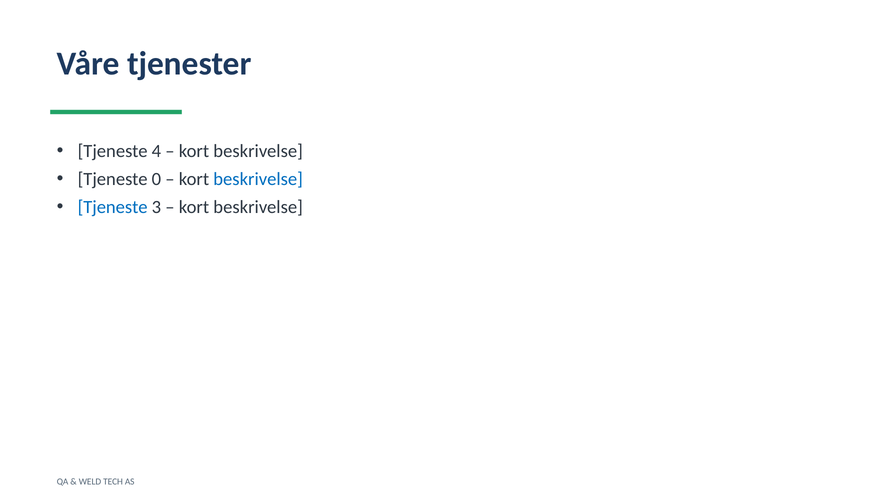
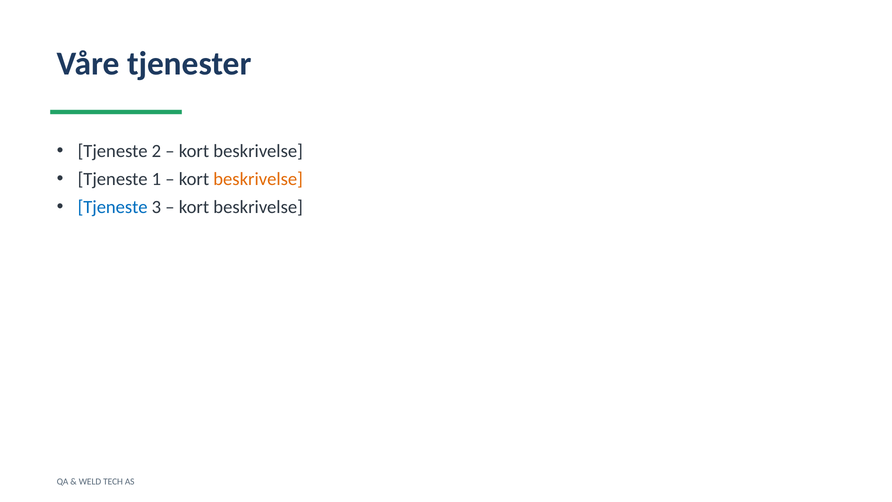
4: 4 -> 2
0: 0 -> 1
beskrivelse at (258, 179) colour: blue -> orange
